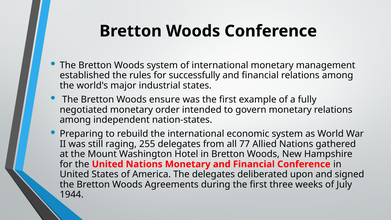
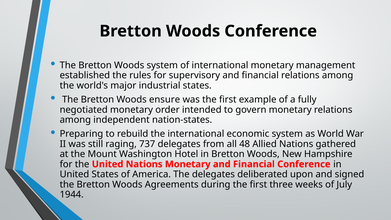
successfully: successfully -> supervisory
255: 255 -> 737
77: 77 -> 48
